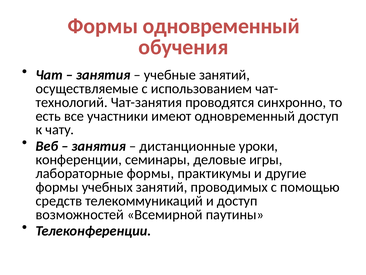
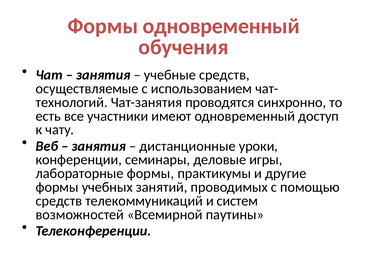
учебные занятий: занятий -> средств
и доступ: доступ -> систем
